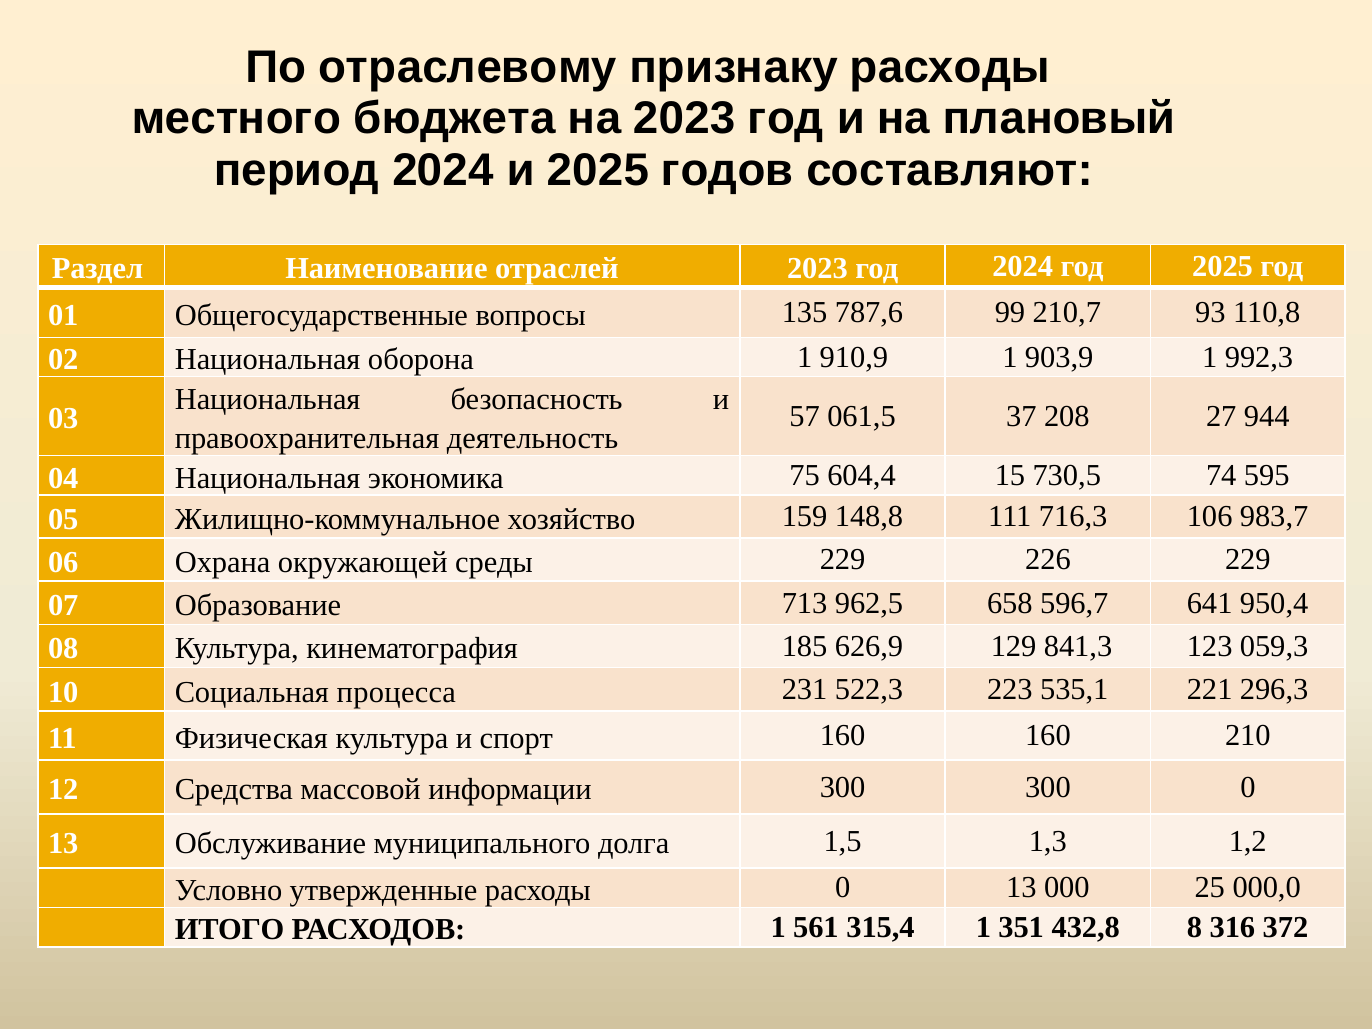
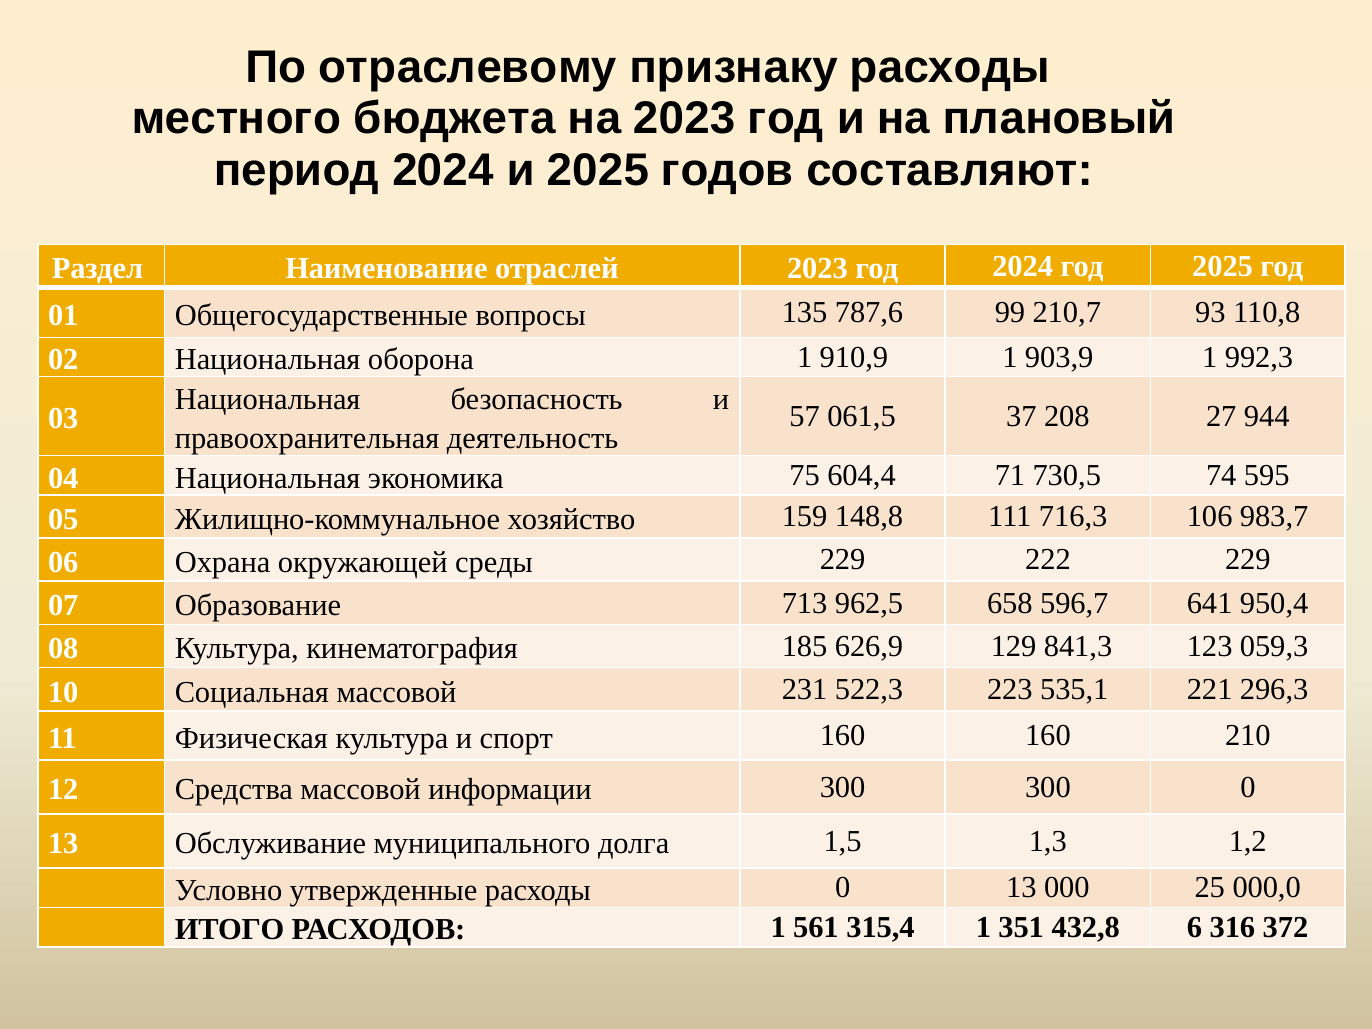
15: 15 -> 71
226: 226 -> 222
Социальная процесса: процесса -> массовой
8: 8 -> 6
